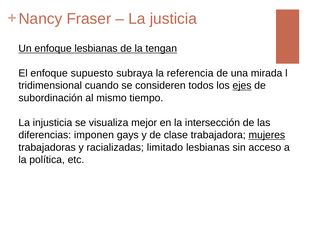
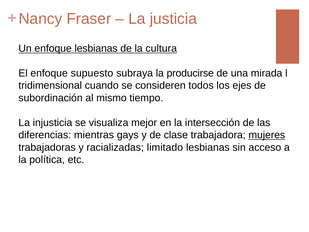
tengan: tengan -> cultura
referencia: referencia -> producirse
ejes underline: present -> none
imponen: imponen -> mientras
